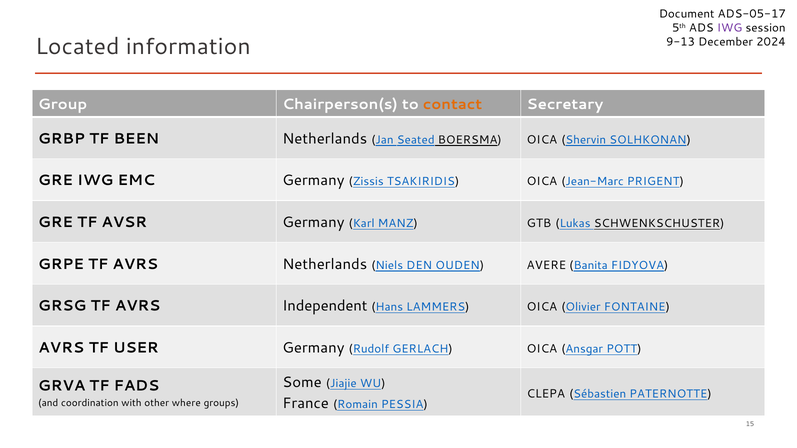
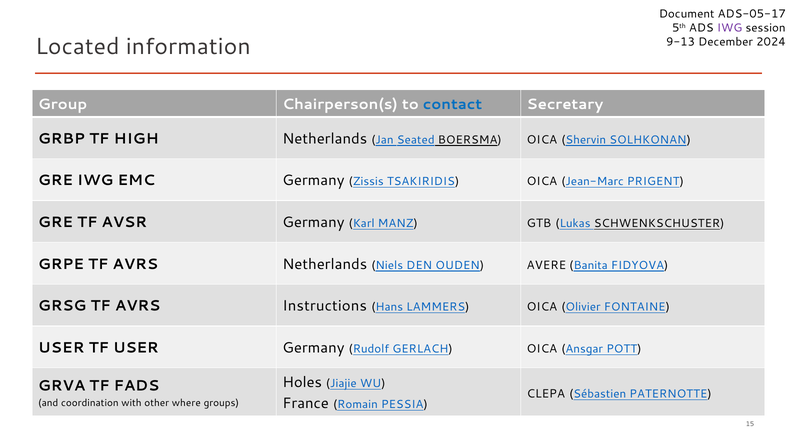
contact colour: orange -> blue
BEEN: BEEN -> HIGH
Independent: Independent -> Instructions
AVRS at (61, 348): AVRS -> USER
Some: Some -> Holes
